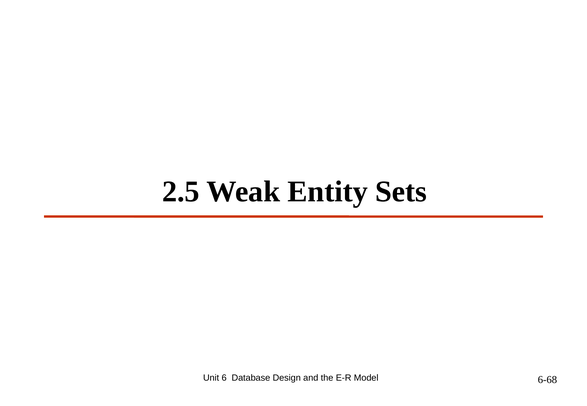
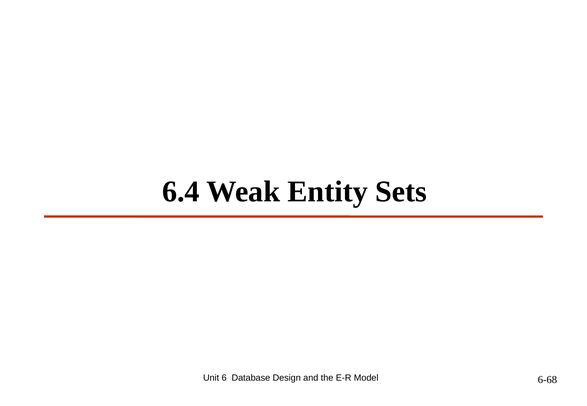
2.5: 2.5 -> 6.4
